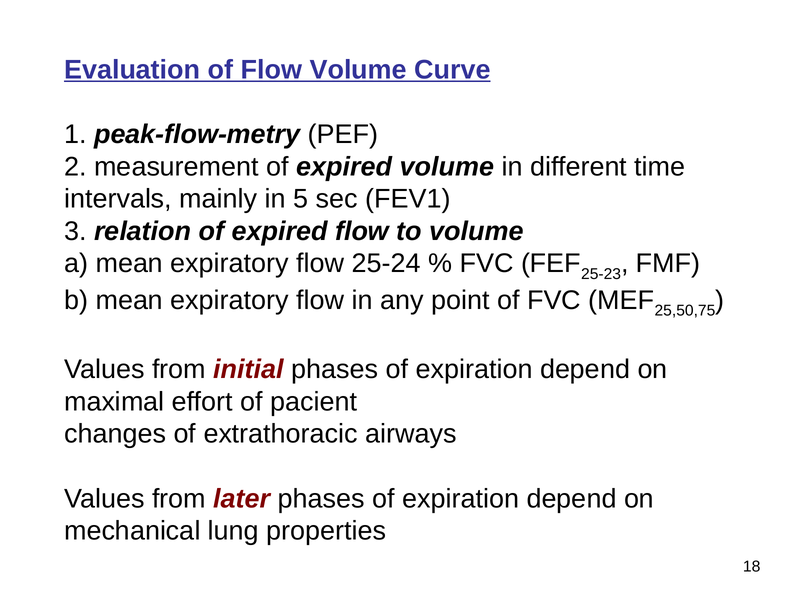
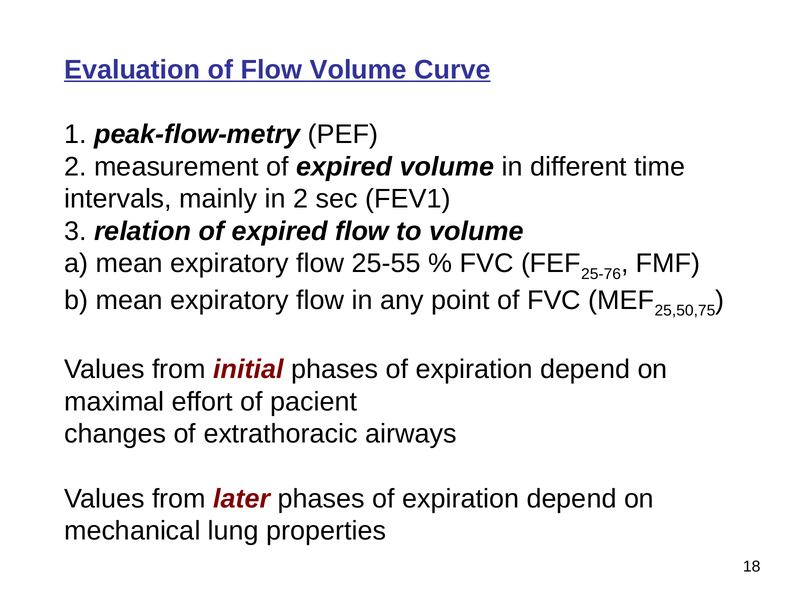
in 5: 5 -> 2
25-24: 25-24 -> 25-55
25-23: 25-23 -> 25-76
